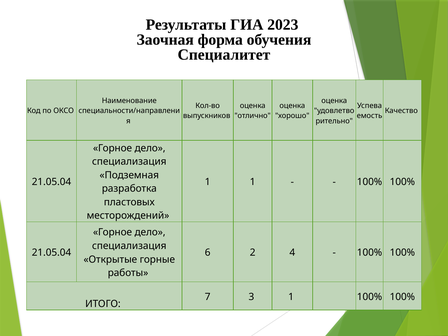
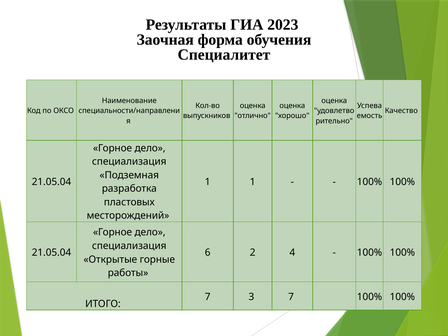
3 1: 1 -> 7
